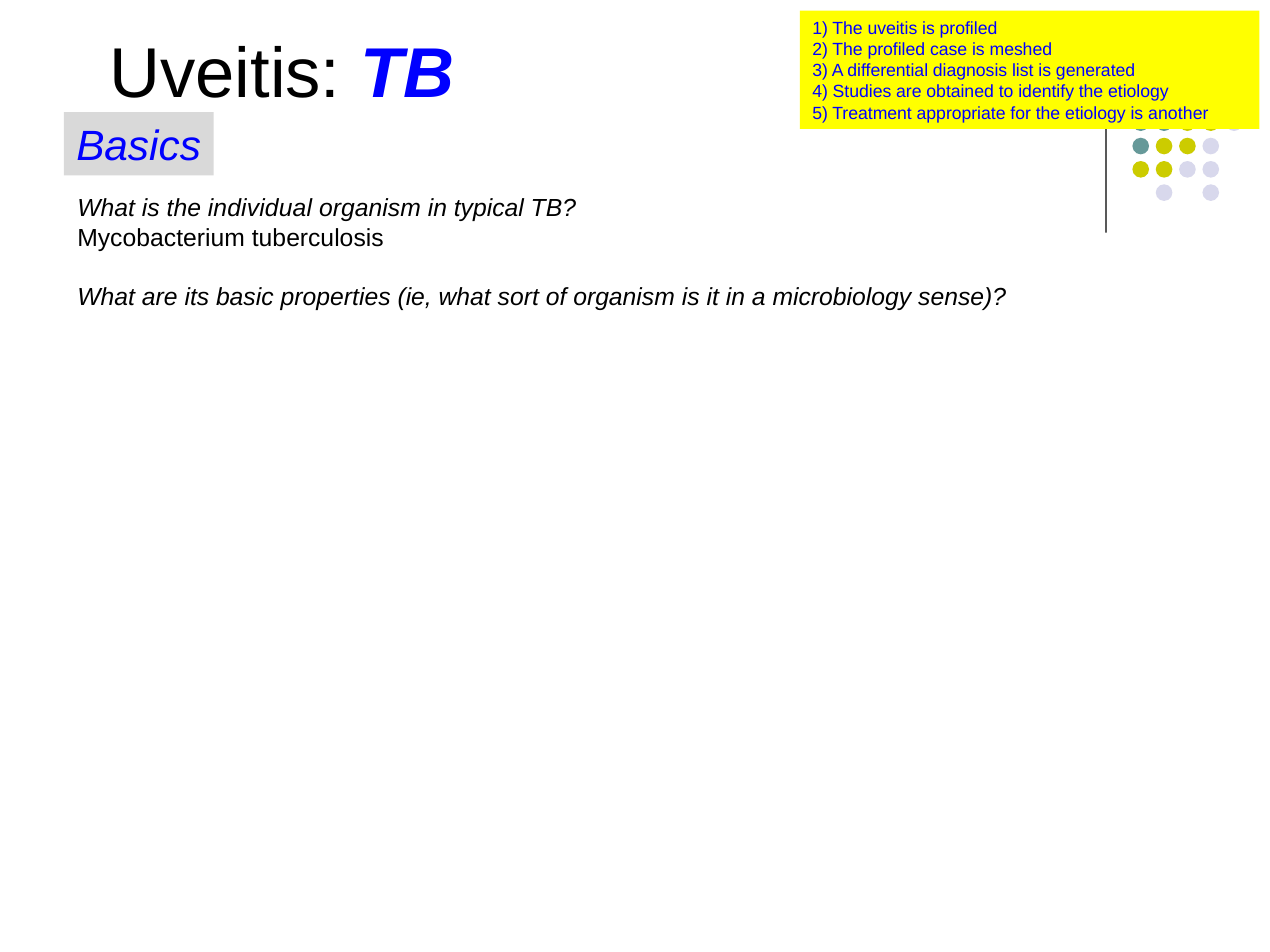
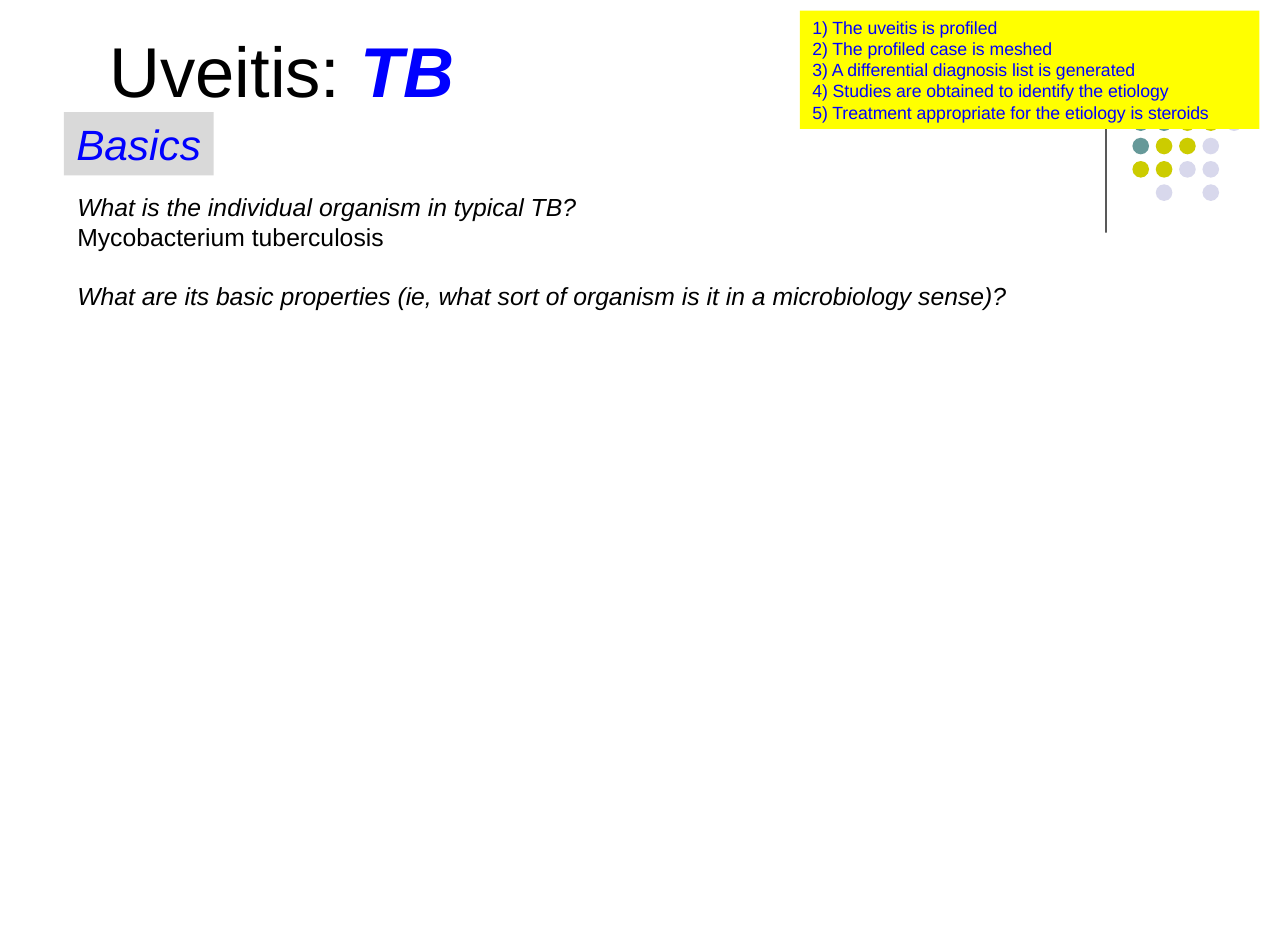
another: another -> steroids
